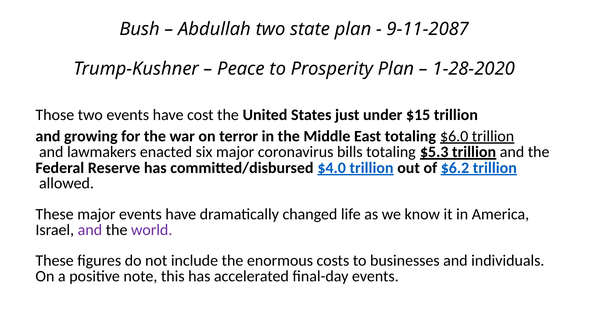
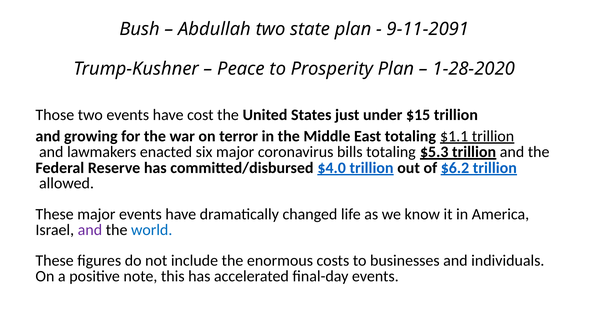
9-11-2087: 9-11-2087 -> 9-11-2091
$6.0: $6.0 -> $1.1
world colour: purple -> blue
